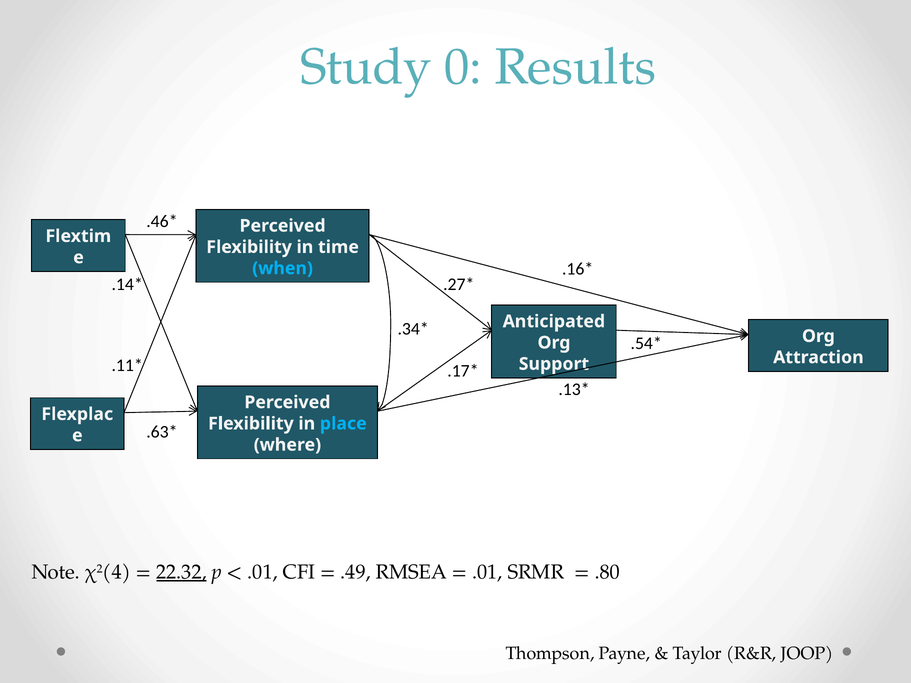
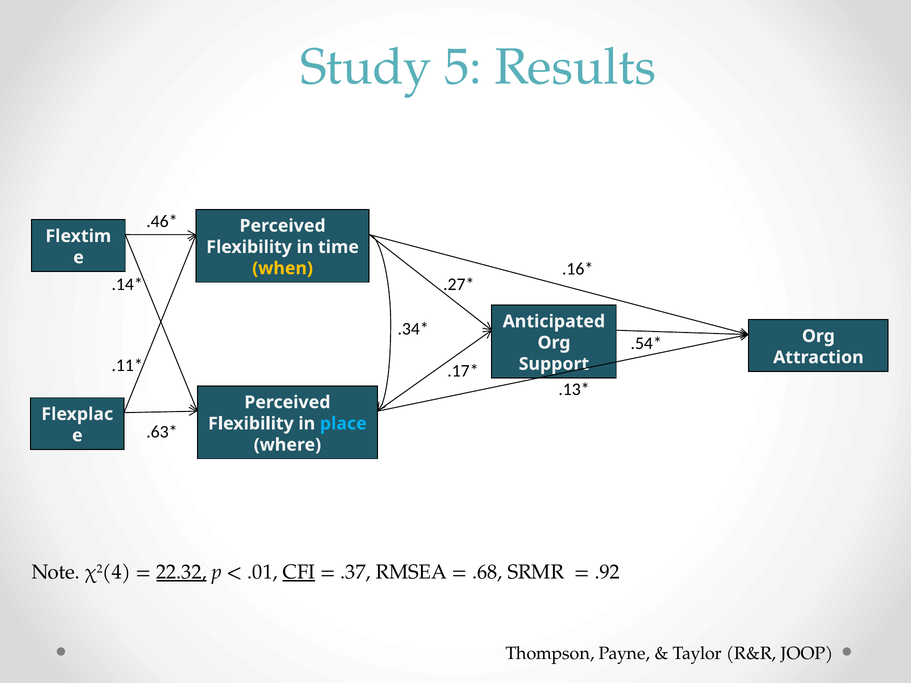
0: 0 -> 5
when colour: light blue -> yellow
CFI underline: none -> present
.49: .49 -> .37
.01 at (487, 572): .01 -> .68
.80: .80 -> .92
